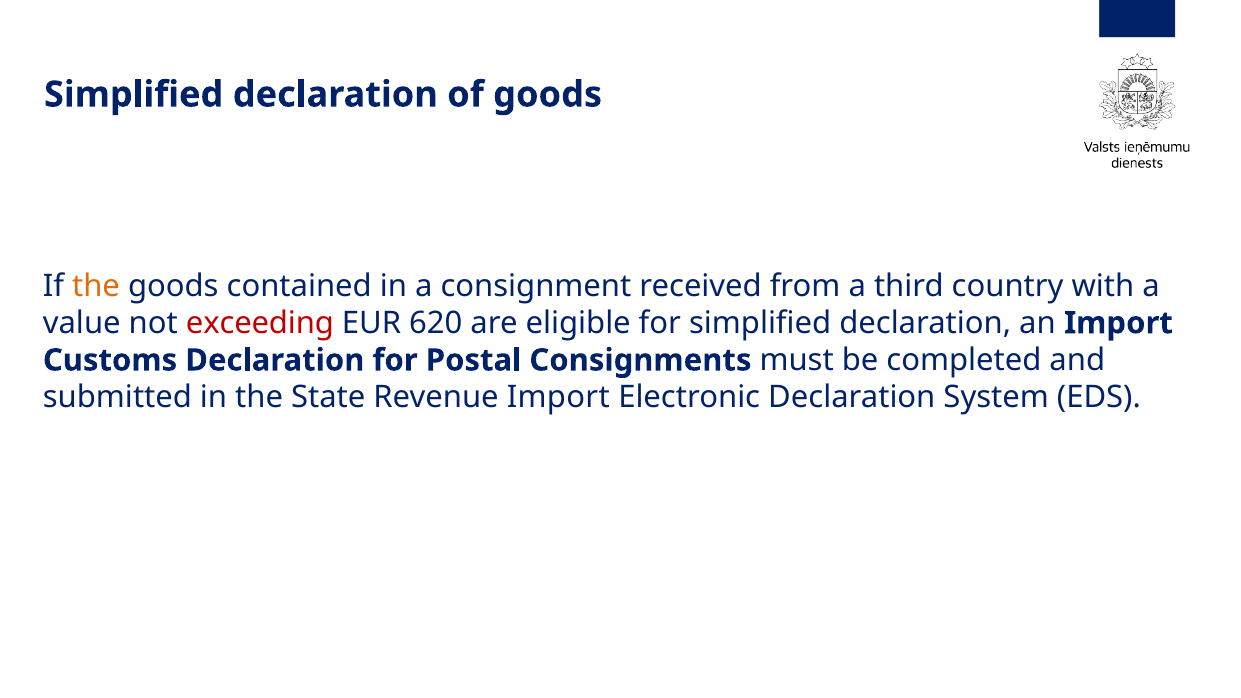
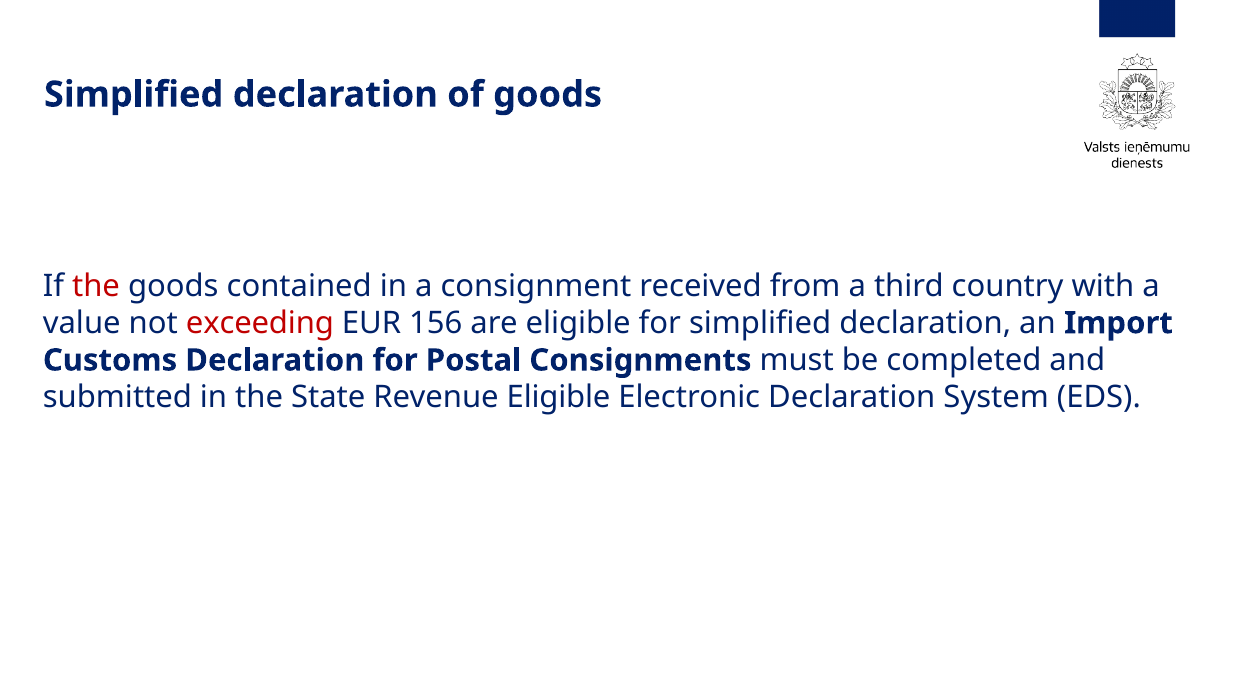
the at (96, 286) colour: orange -> red
620: 620 -> 156
Revenue Import: Import -> Eligible
